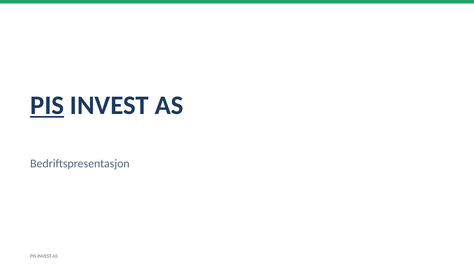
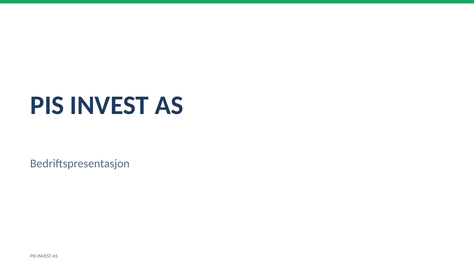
PIS at (47, 105) underline: present -> none
